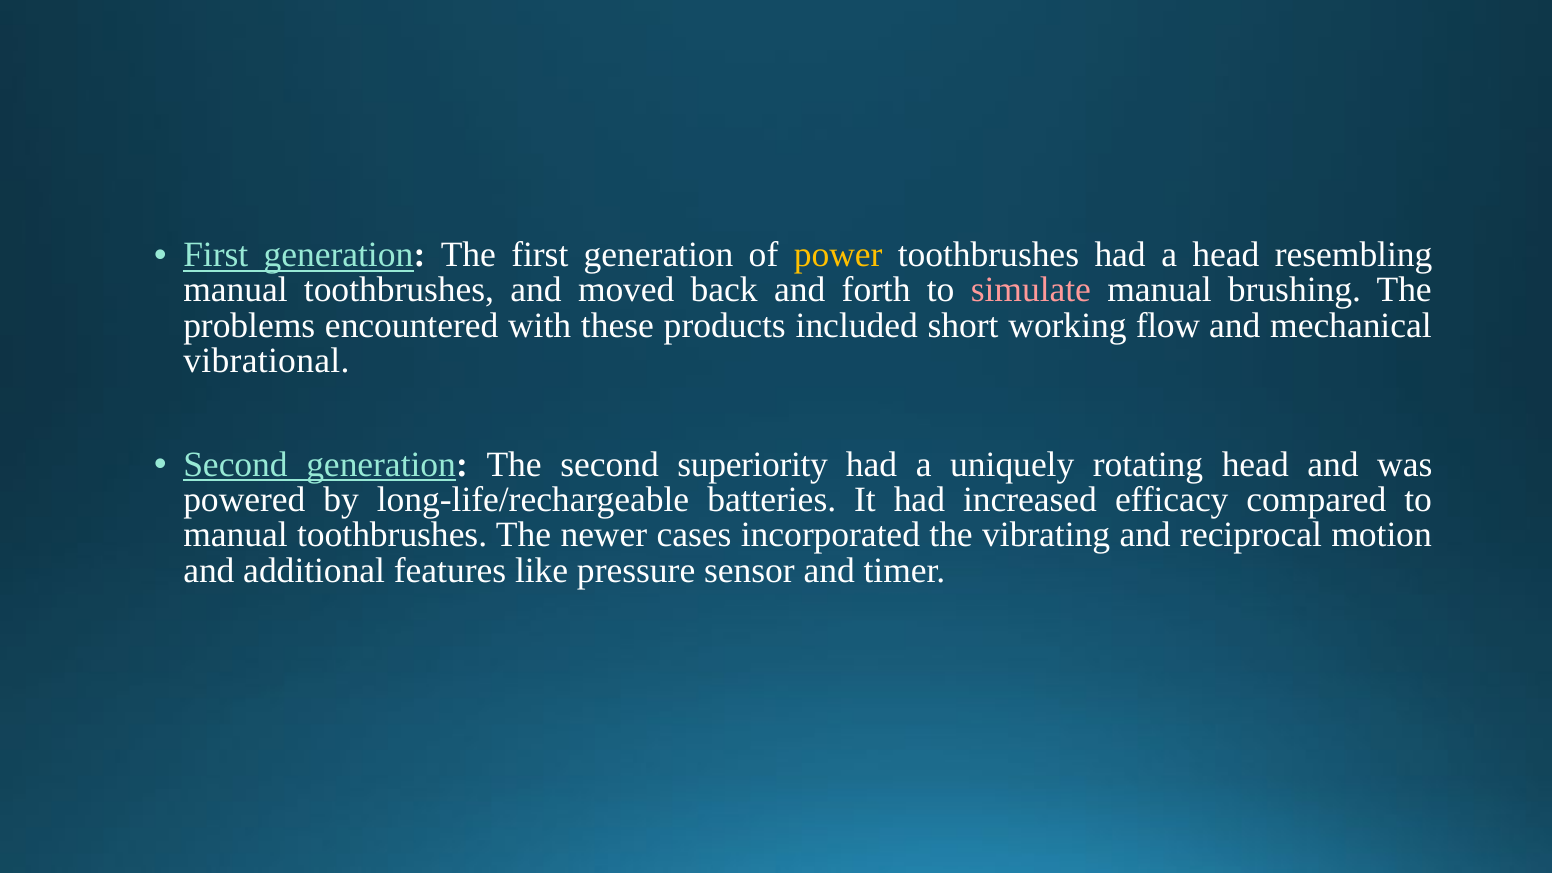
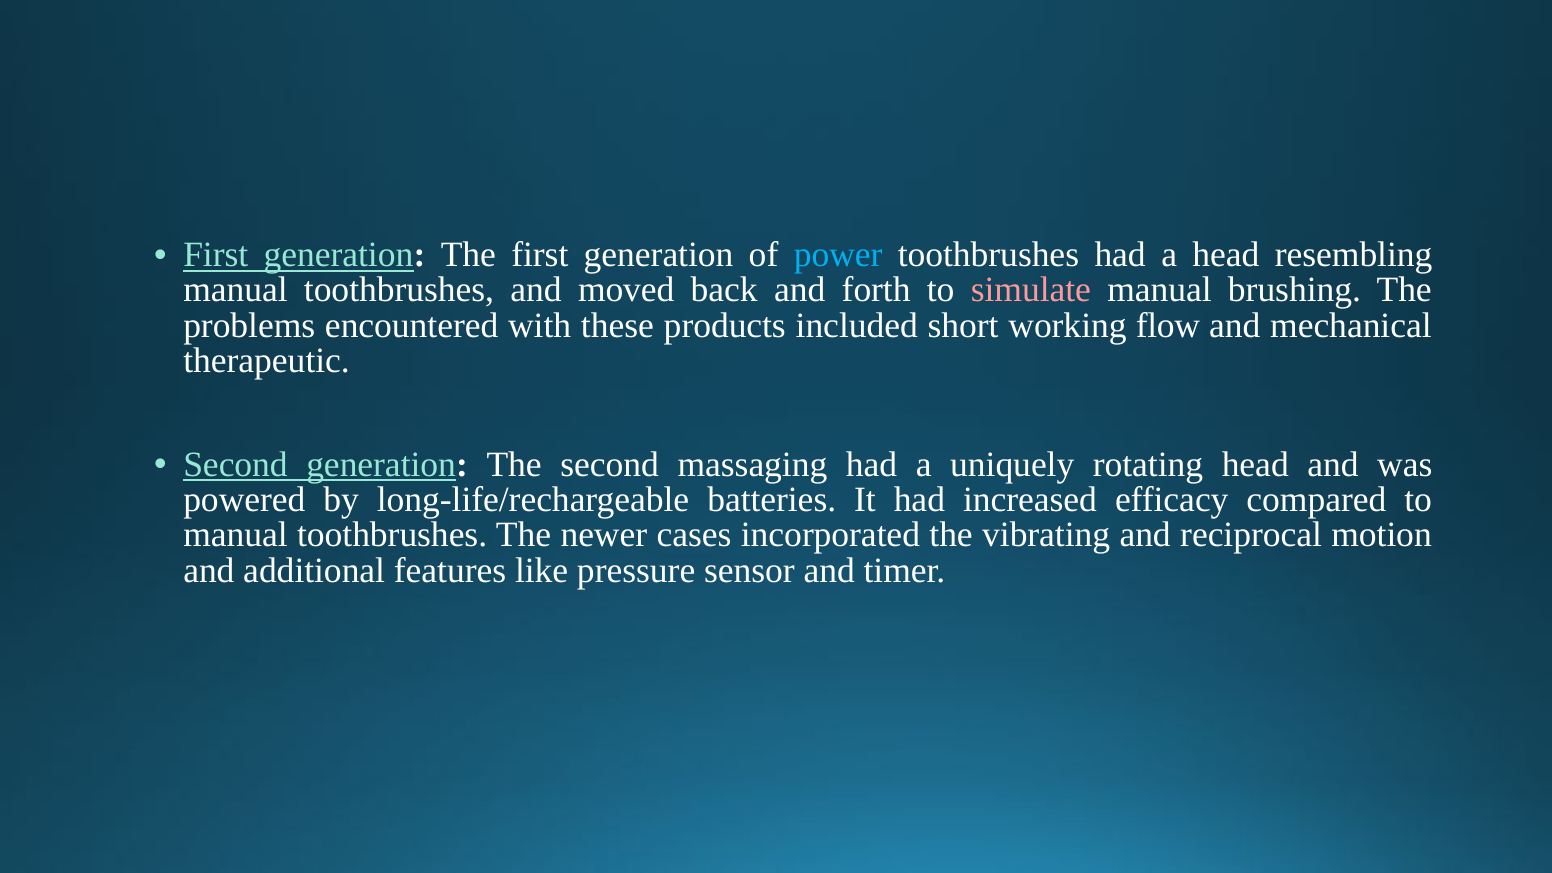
power colour: yellow -> light blue
vibrational: vibrational -> therapeutic
superiority: superiority -> massaging
